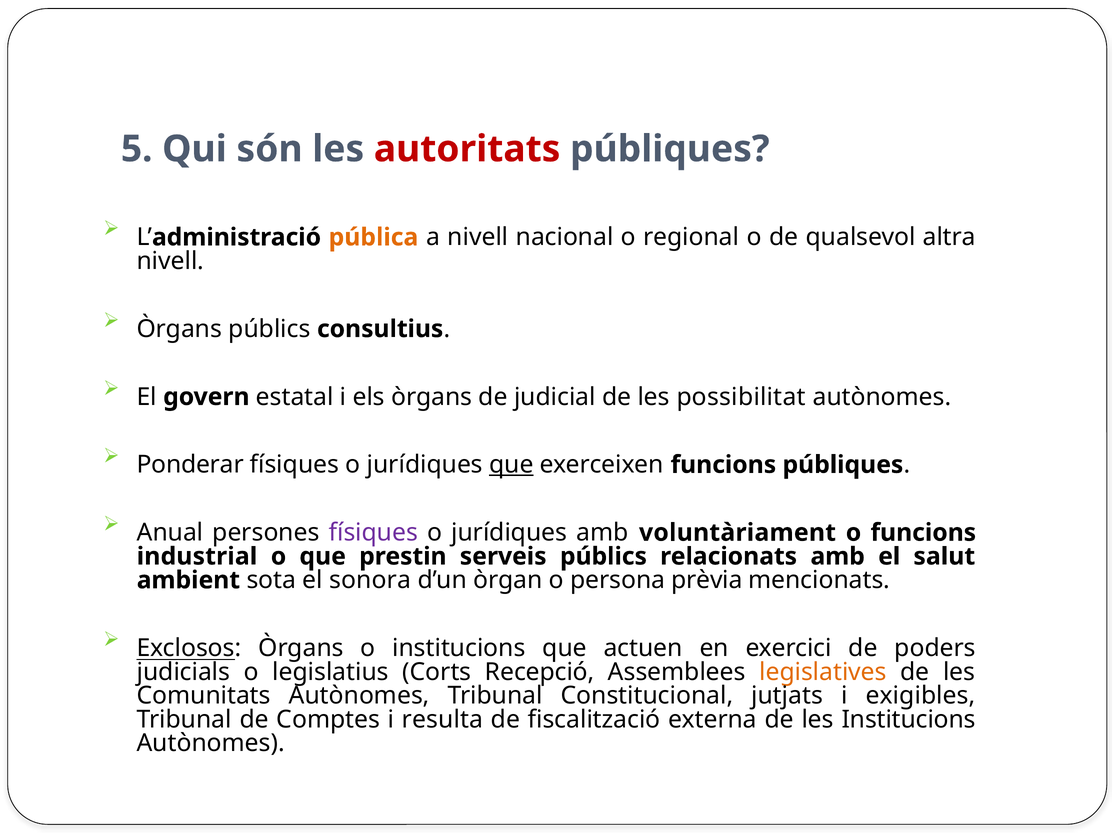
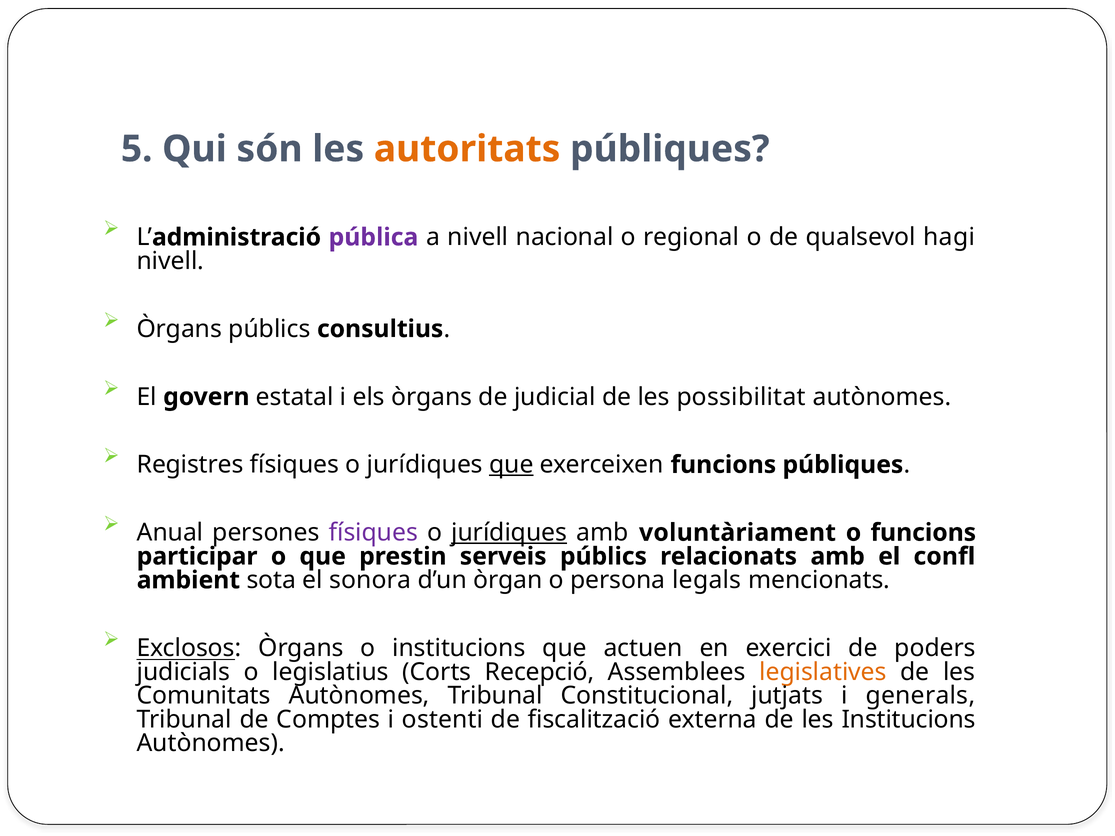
autoritats colour: red -> orange
pública colour: orange -> purple
altra: altra -> hagi
Ponderar: Ponderar -> Registres
jurídiques at (509, 533) underline: none -> present
industrial: industrial -> participar
salut: salut -> confl
prèvia: prèvia -> legals
exigibles: exigibles -> generals
resulta: resulta -> ostenti
